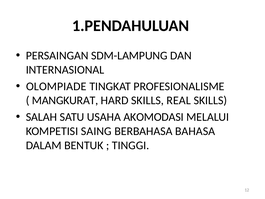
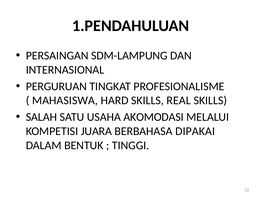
OLOMPIADE: OLOMPIADE -> PERGURUAN
MANGKURAT: MANGKURAT -> MAHASISWA
SAING: SAING -> JUARA
BAHASA: BAHASA -> DIPAKAI
